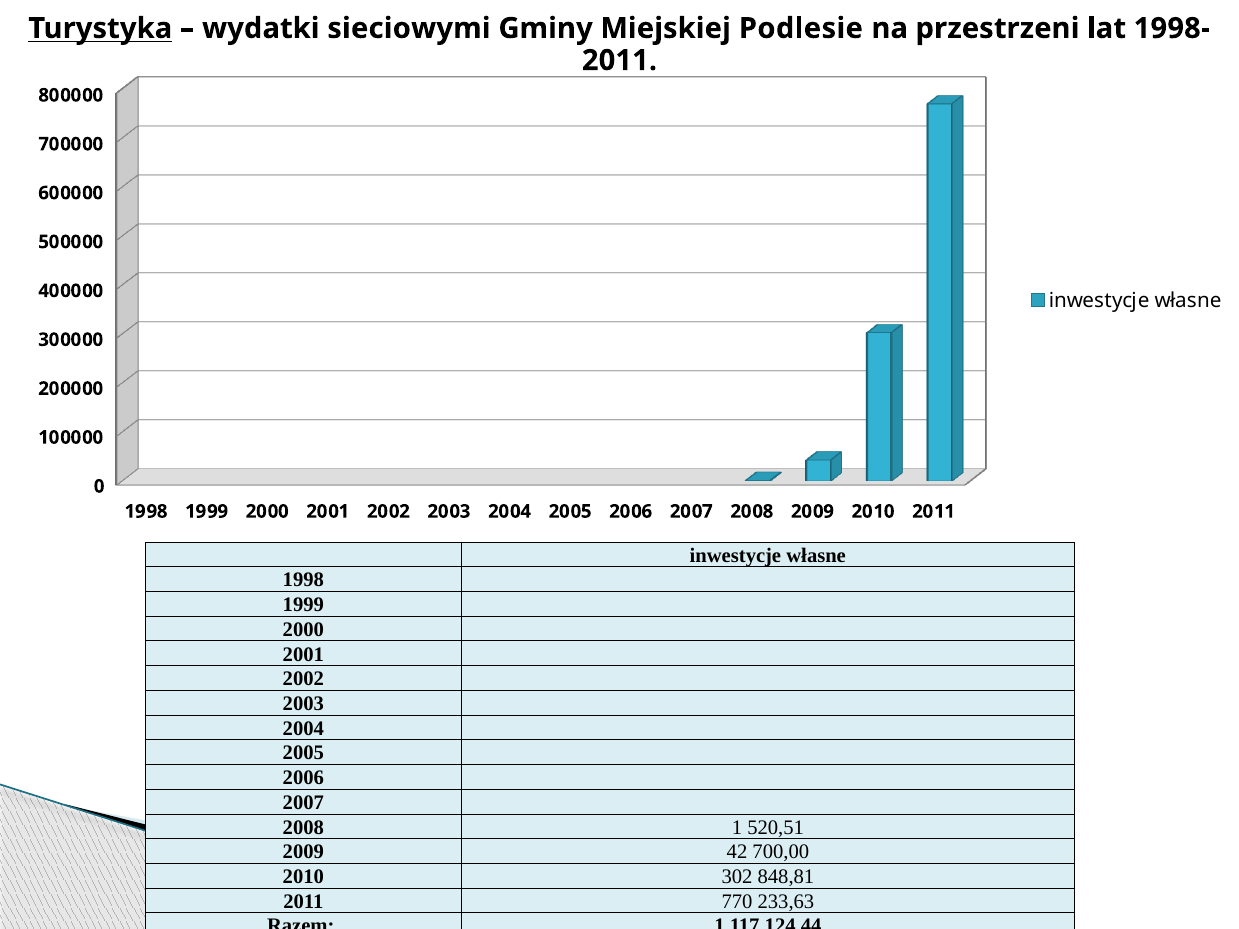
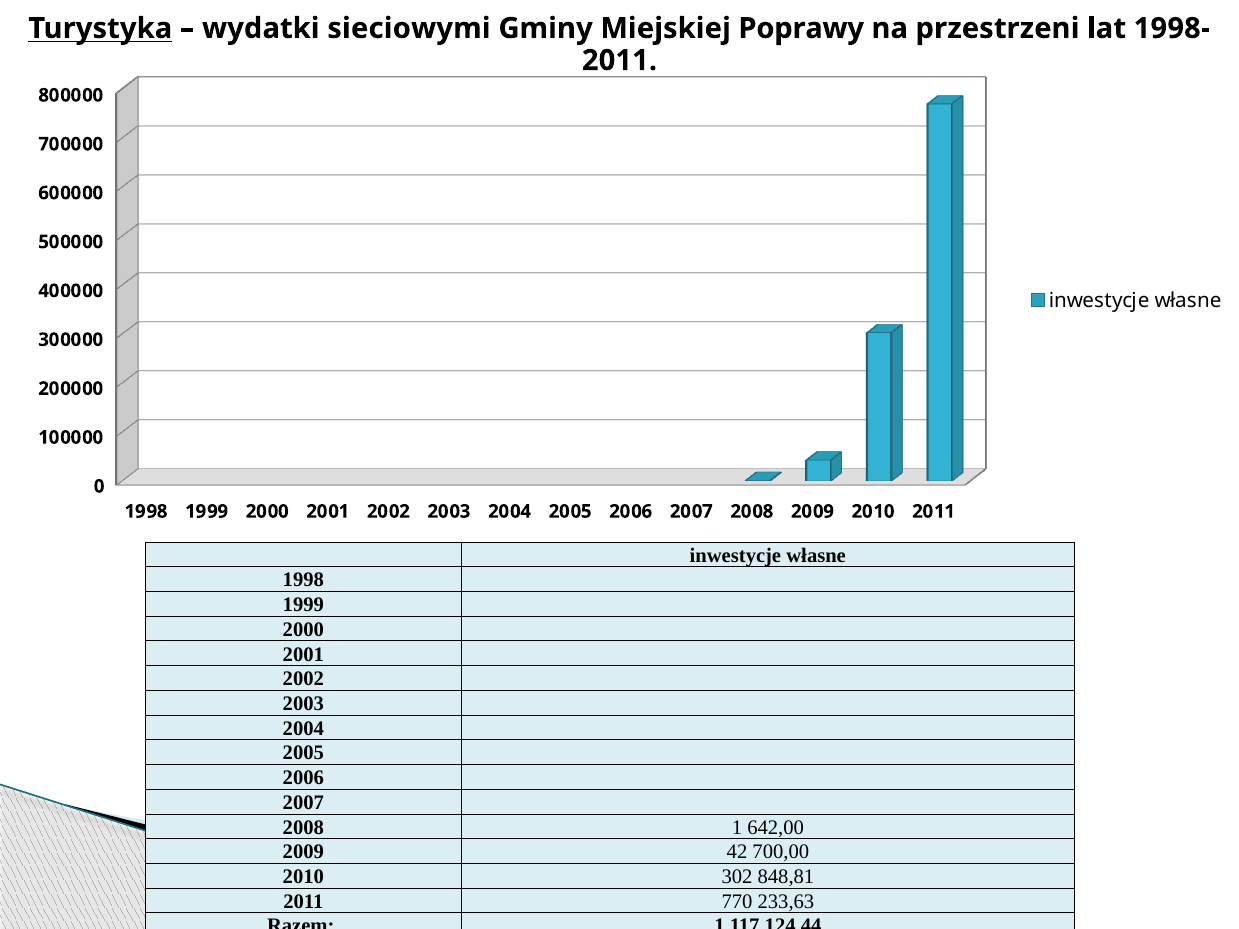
Podlesie: Podlesie -> Poprawy
520,51: 520,51 -> 642,00
